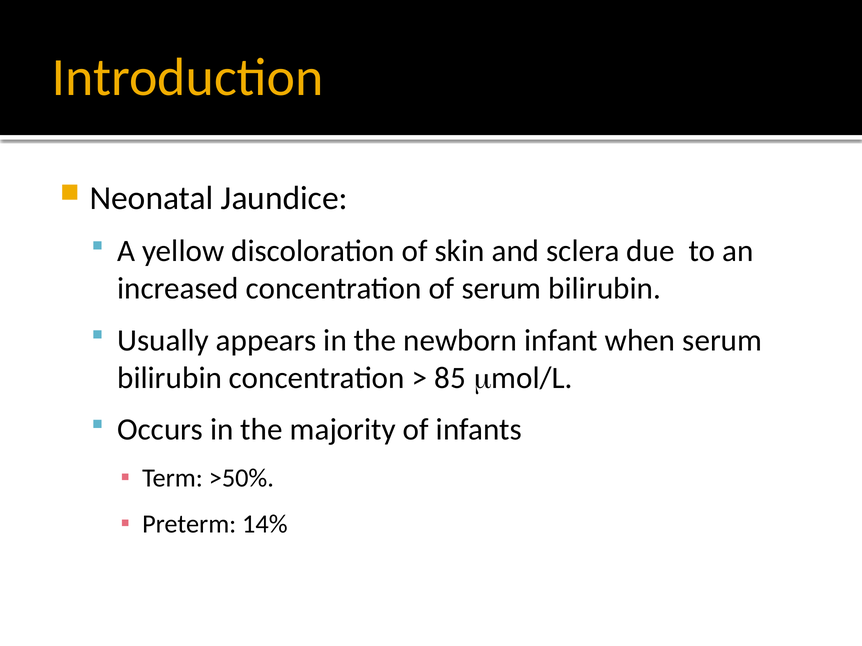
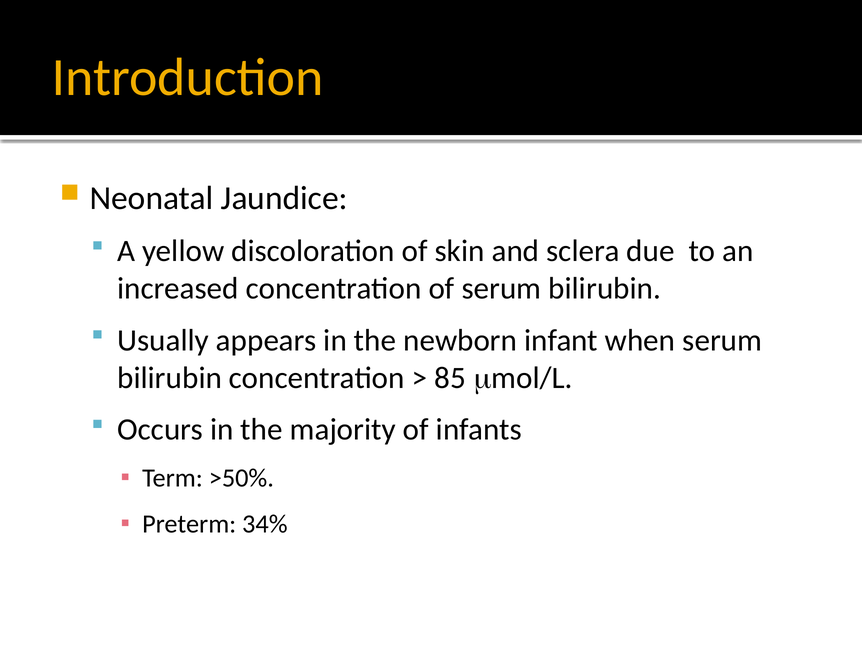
14%: 14% -> 34%
